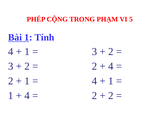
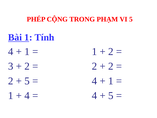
3 at (94, 51): 3 -> 1
4 at (111, 66): 4 -> 2
1 at (27, 81): 1 -> 5
2 at (94, 95): 2 -> 4
2 at (111, 95): 2 -> 5
